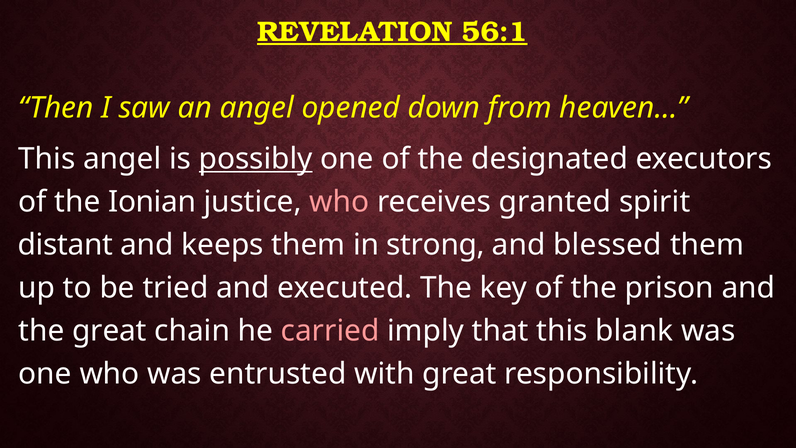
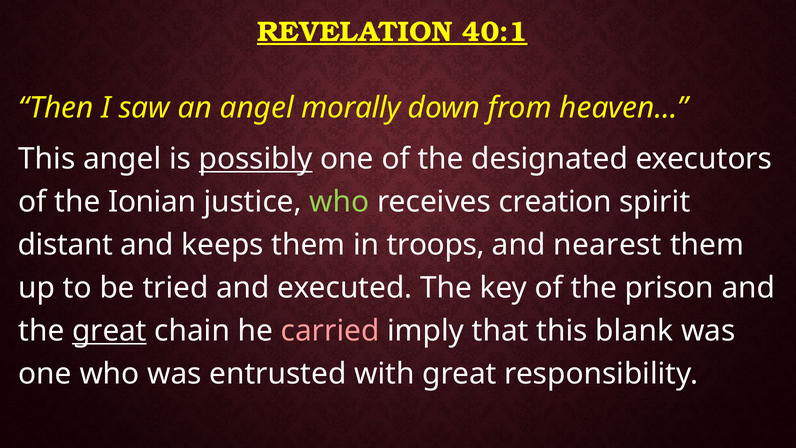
56:1: 56:1 -> 40:1
opened: opened -> morally
who at (339, 202) colour: pink -> light green
granted: granted -> creation
strong: strong -> troops
blessed: blessed -> nearest
great at (109, 331) underline: none -> present
